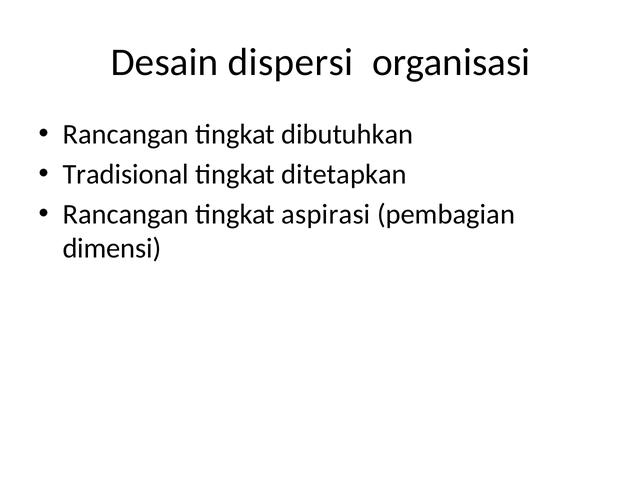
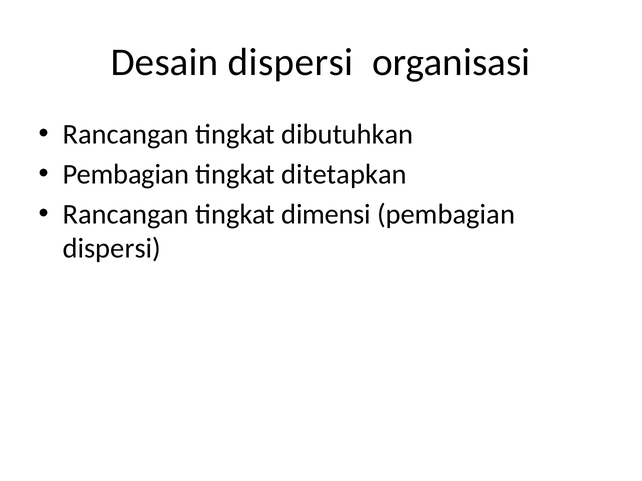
Tradisional at (126, 175): Tradisional -> Pembagian
aspirasi: aspirasi -> dimensi
dimensi at (112, 249): dimensi -> dispersi
